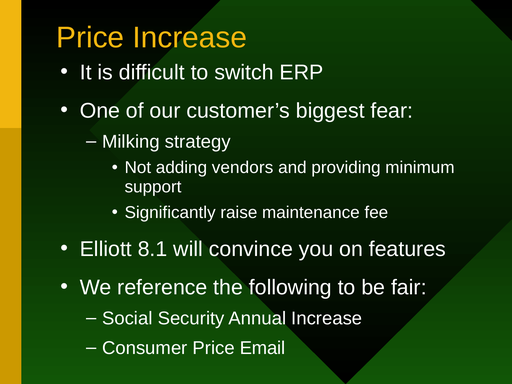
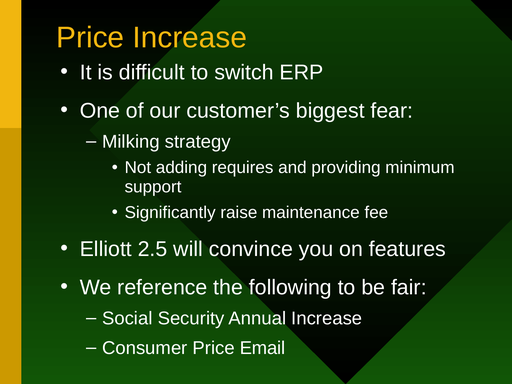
vendors: vendors -> requires
8.1: 8.1 -> 2.5
